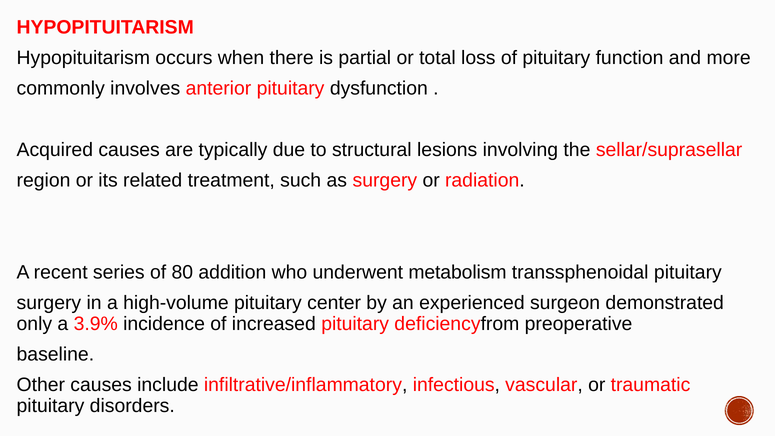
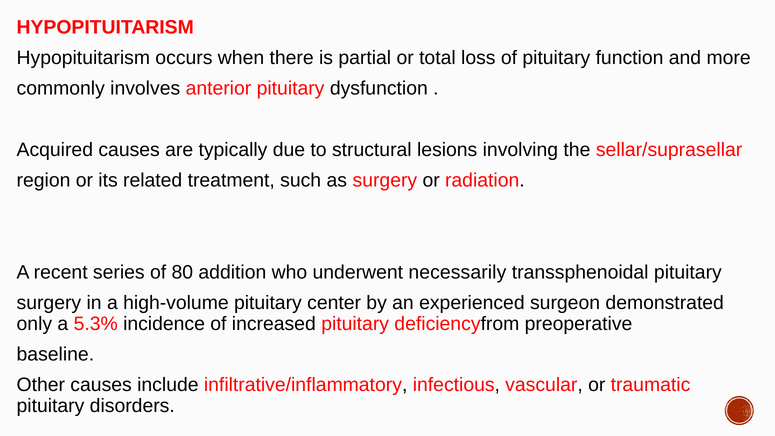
metabolism: metabolism -> necessarily
3.9%: 3.9% -> 5.3%
